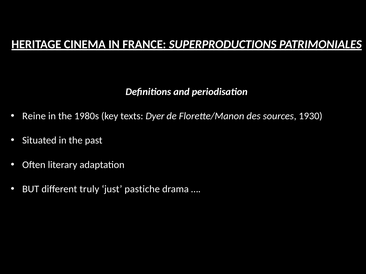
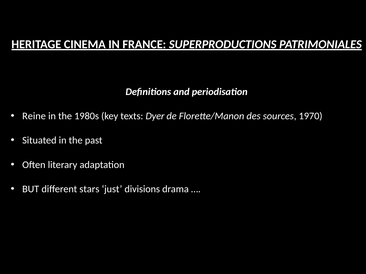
1930: 1930 -> 1970
truly: truly -> stars
pastiche: pastiche -> divisions
